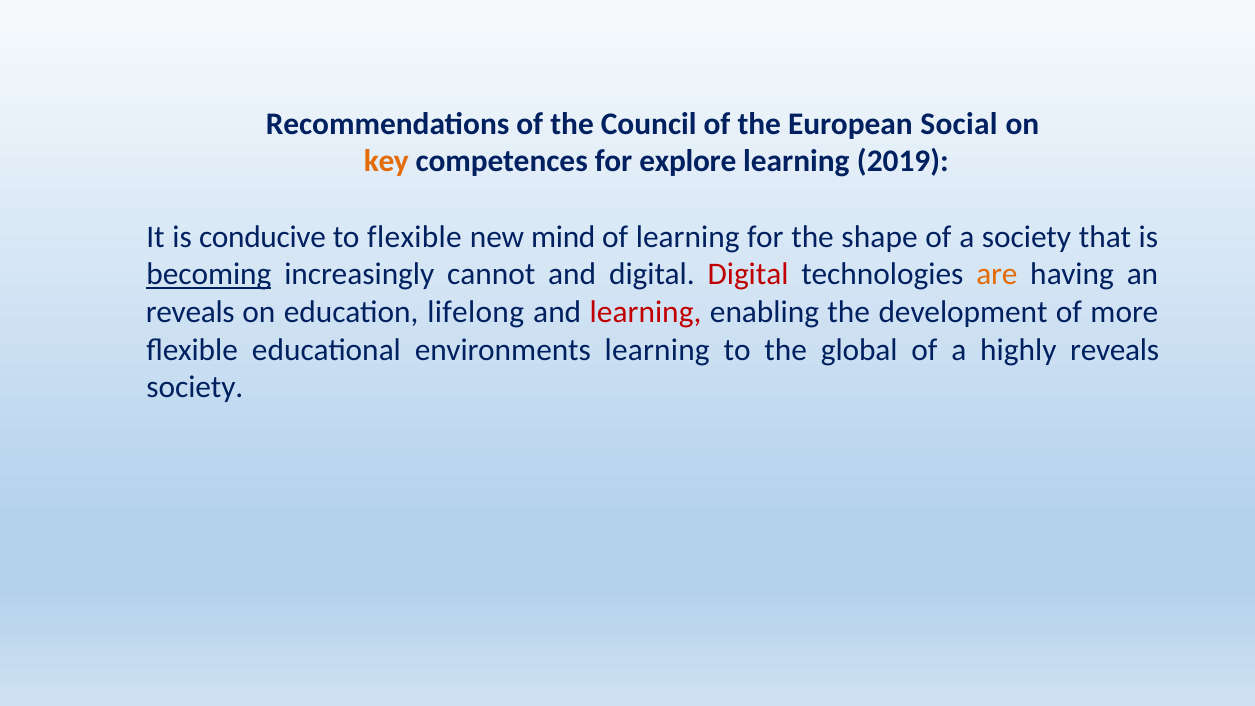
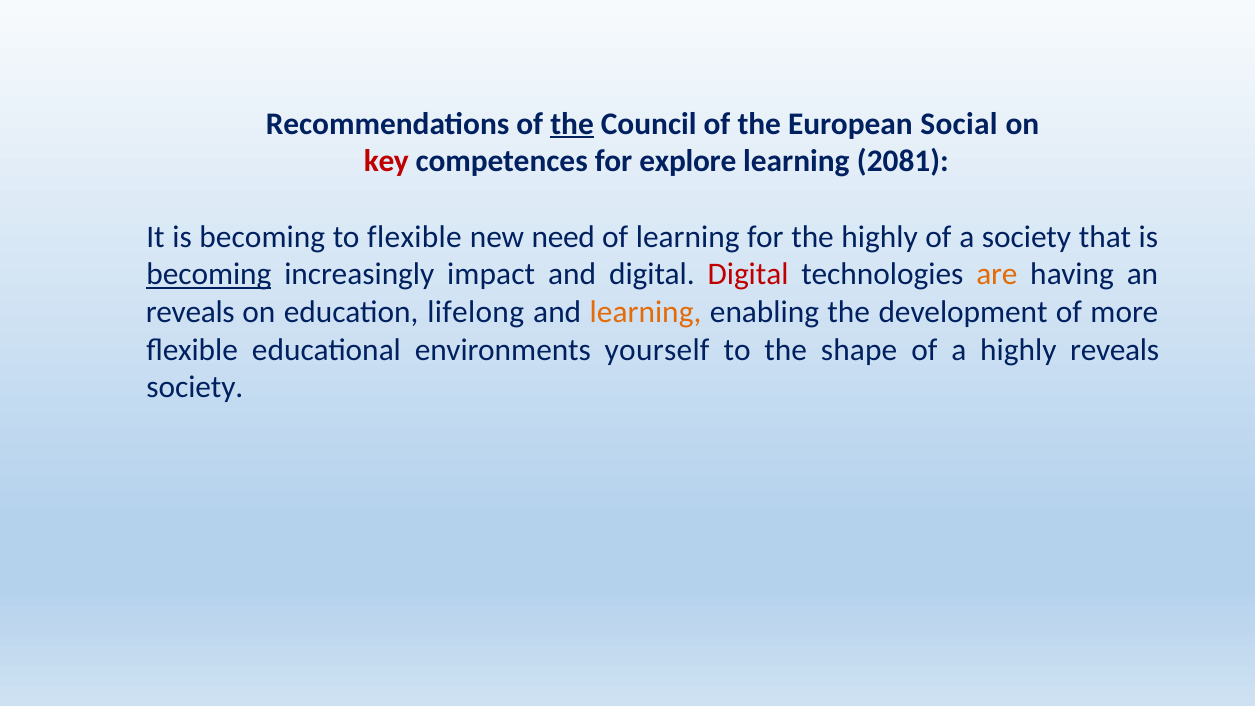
the at (572, 124) underline: none -> present
key colour: orange -> red
2019: 2019 -> 2081
It is conducive: conducive -> becoming
mind: mind -> need
the shape: shape -> highly
cannot: cannot -> impact
learning at (646, 312) colour: red -> orange
environments learning: learning -> yourself
global: global -> shape
